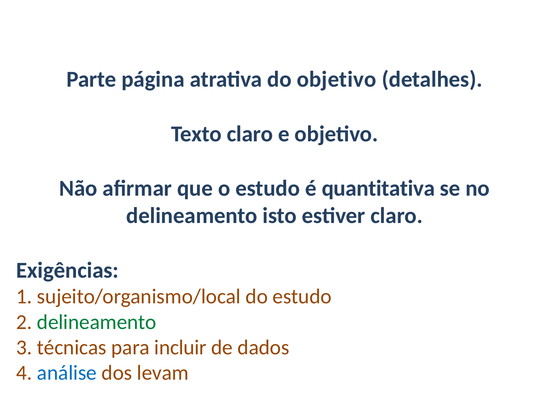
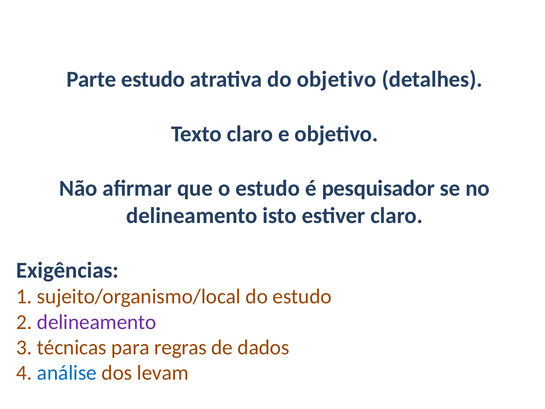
Parte página: página -> estudo
quantitativa: quantitativa -> pesquisador
delineamento at (97, 322) colour: green -> purple
incluir: incluir -> regras
